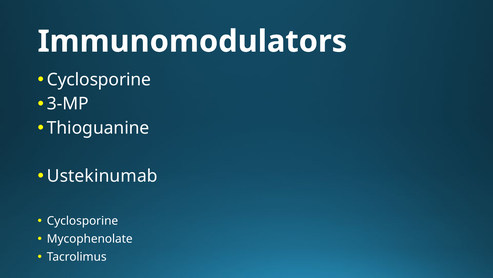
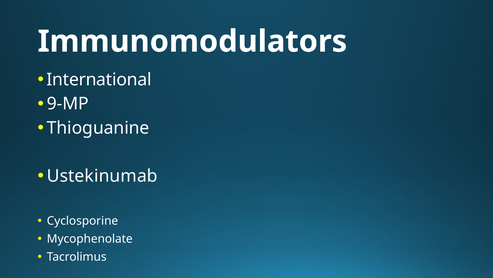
Cyclosporine at (99, 80): Cyclosporine -> International
3-MP: 3-MP -> 9-MP
